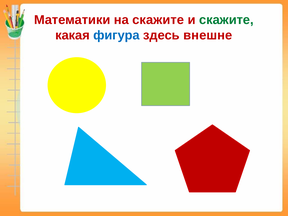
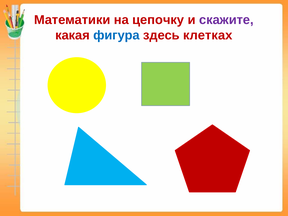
на скажите: скажите -> цепочку
скажите at (226, 20) colour: green -> purple
внешне: внешне -> клетках
